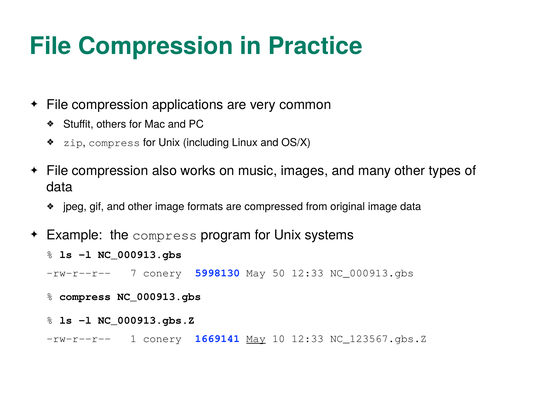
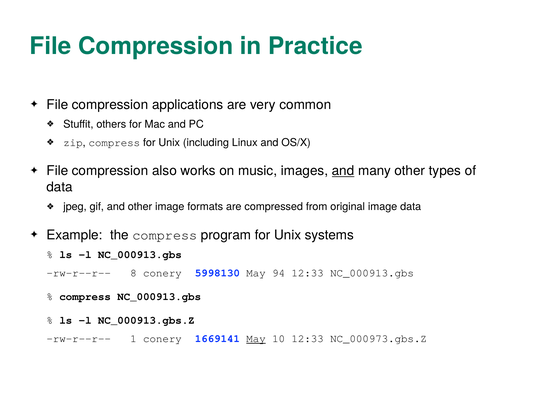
and at (343, 171) underline: none -> present
7: 7 -> 8
50: 50 -> 94
NC_123567.gbs.Z: NC_123567.gbs.Z -> NC_000973.gbs.Z
